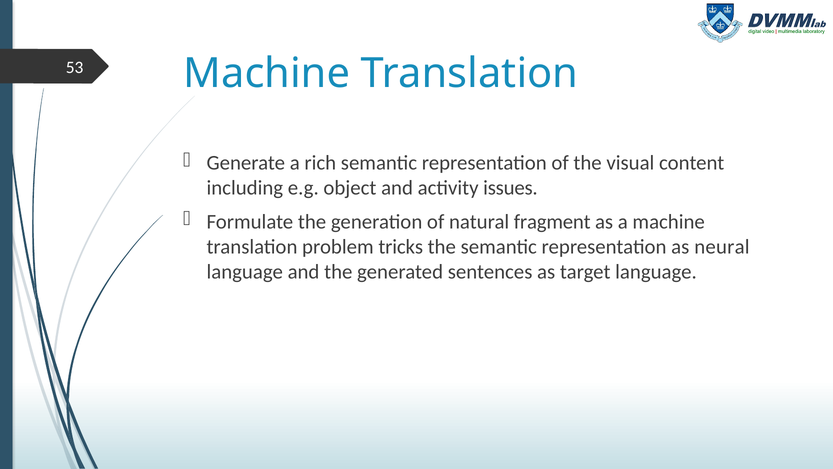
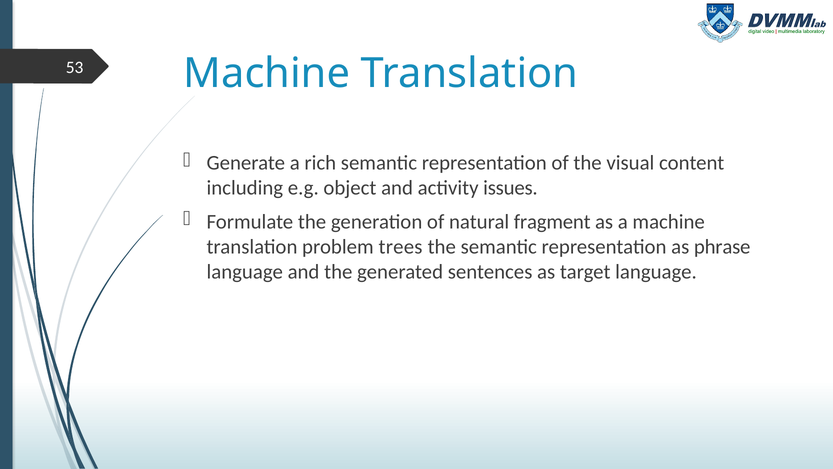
tricks: tricks -> trees
neural: neural -> phrase
